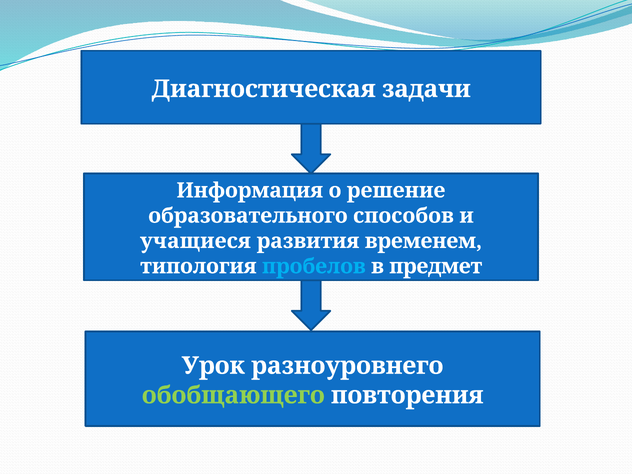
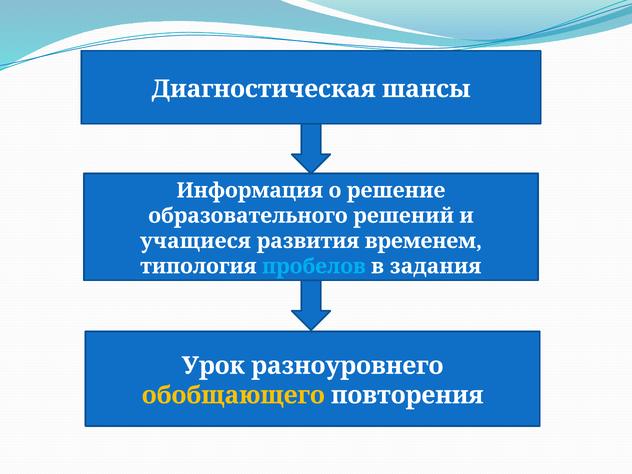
задачи: задачи -> шансы
способов: способов -> решений
предмет: предмет -> задания
обобщающего colour: light green -> yellow
